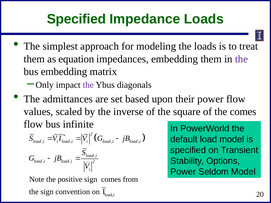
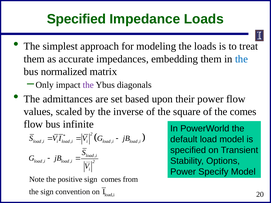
equation: equation -> accurate
the at (241, 59) colour: purple -> blue
bus embedding: embedding -> normalized
Seldom: Seldom -> Specify
